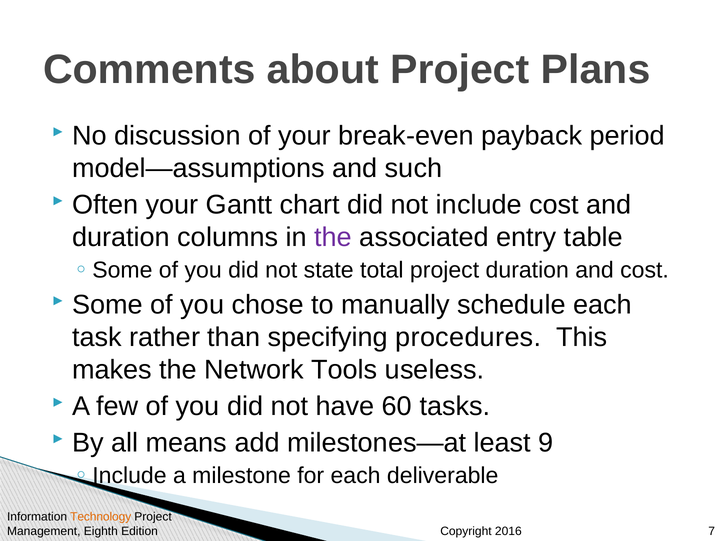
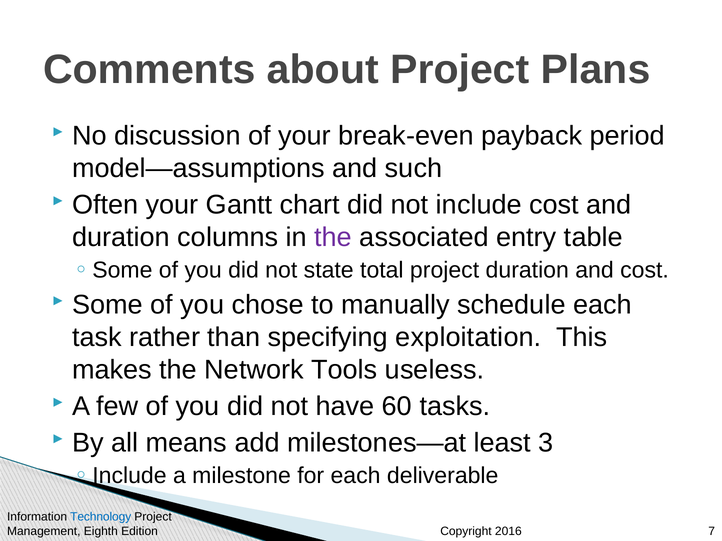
procedures: procedures -> exploitation
9: 9 -> 3
Technology colour: orange -> blue
